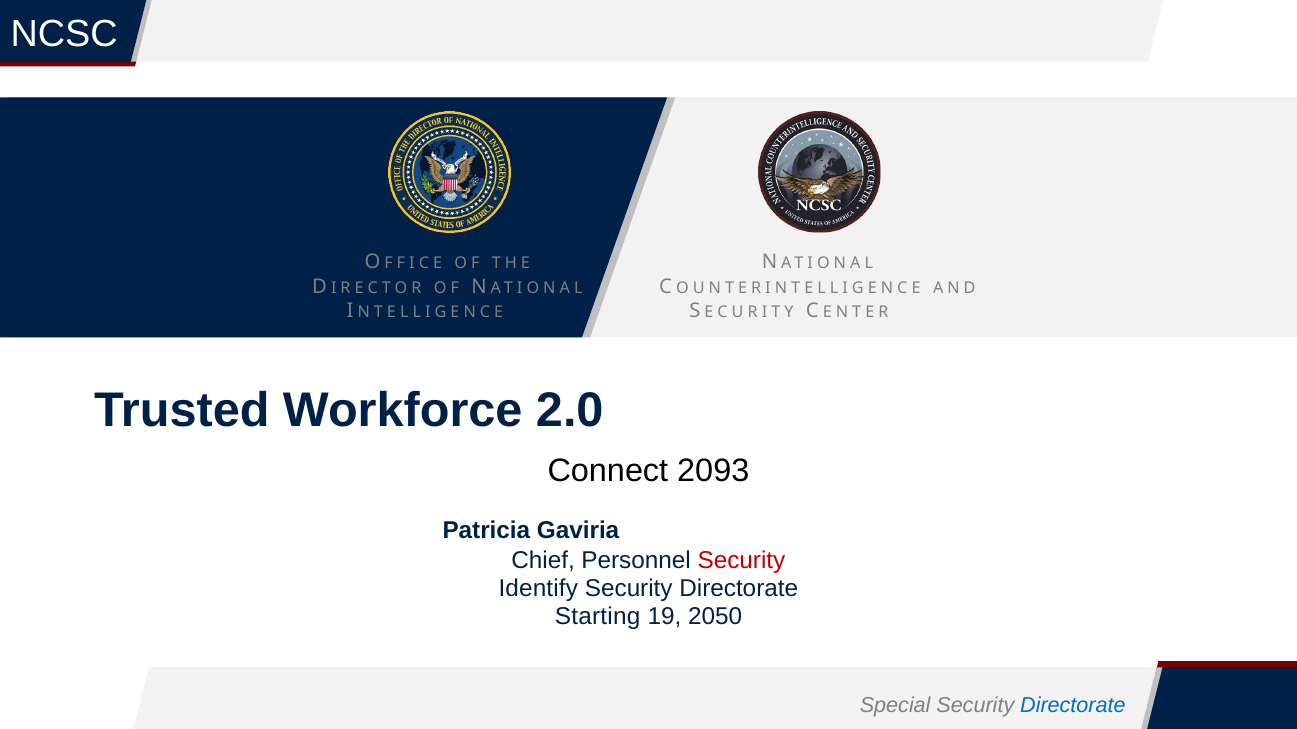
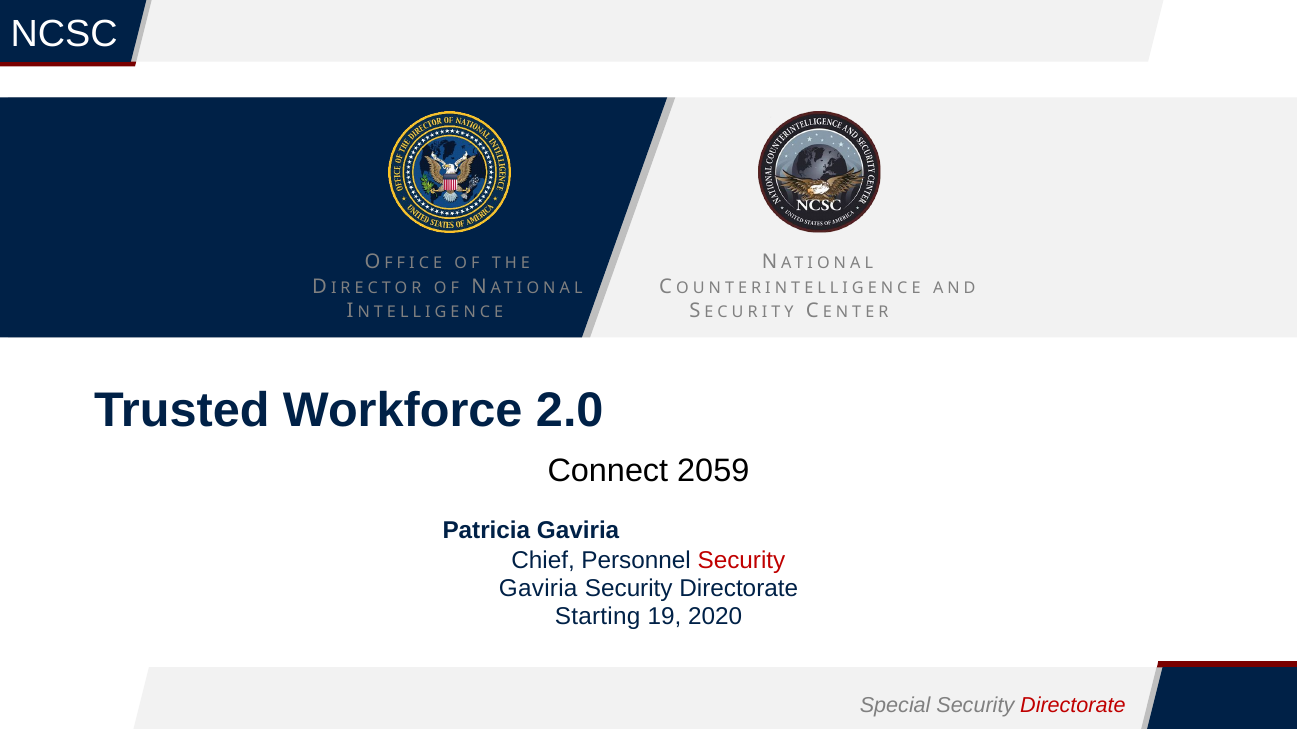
2093: 2093 -> 2059
Identify at (538, 588): Identify -> Gaviria
2050: 2050 -> 2020
Directorate at (1073, 706) colour: blue -> red
